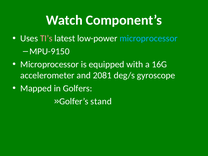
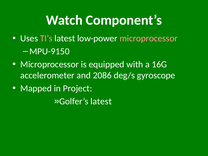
microprocessor at (149, 38) colour: light blue -> pink
2081: 2081 -> 2086
Golfers: Golfers -> Project
Golfer’s stand: stand -> latest
